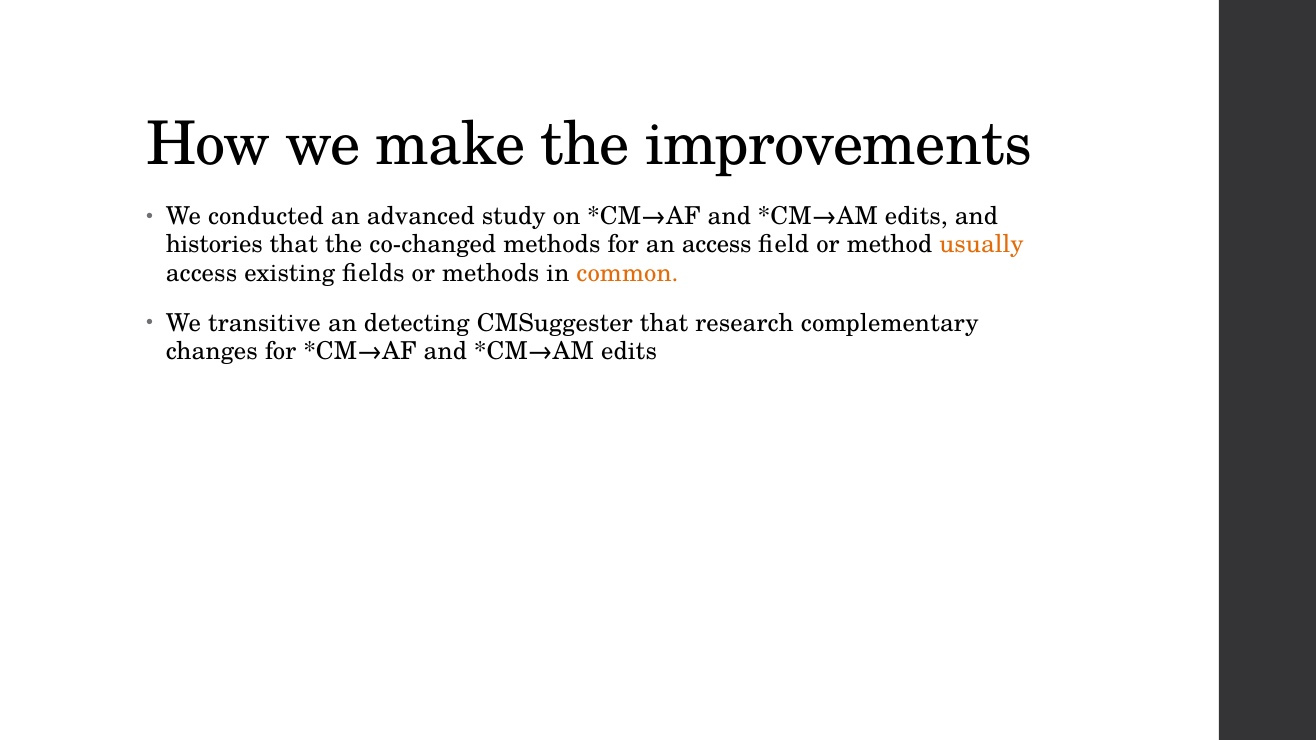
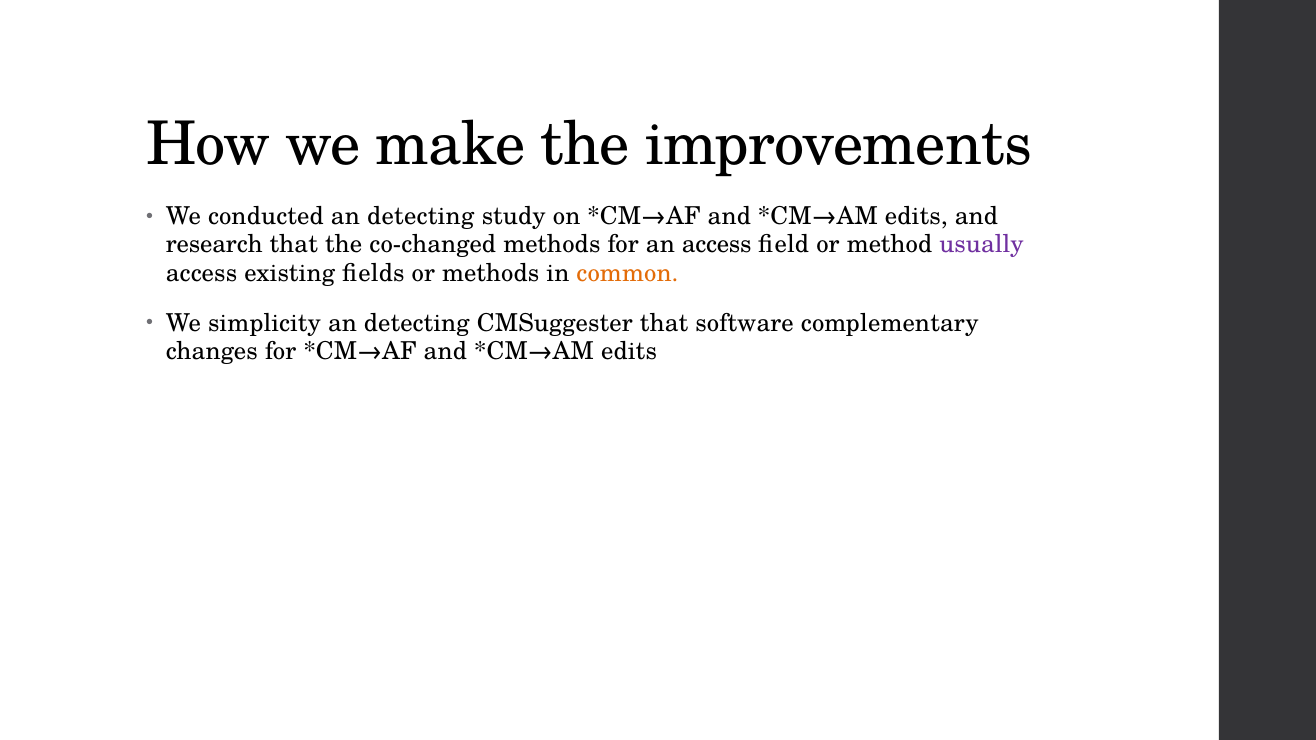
conducted an advanced: advanced -> detecting
histories: histories -> research
usually colour: orange -> purple
transitive: transitive -> simplicity
research: research -> software
